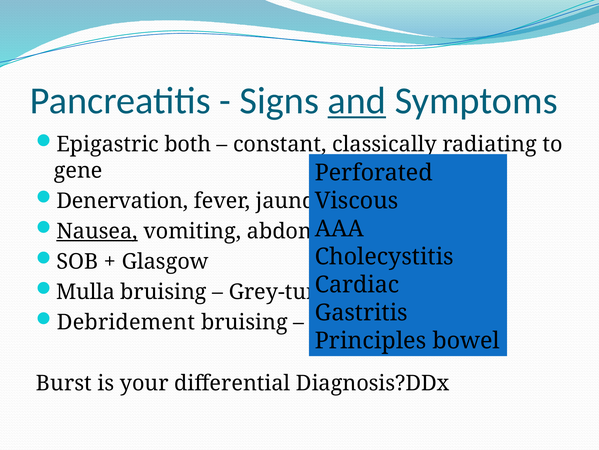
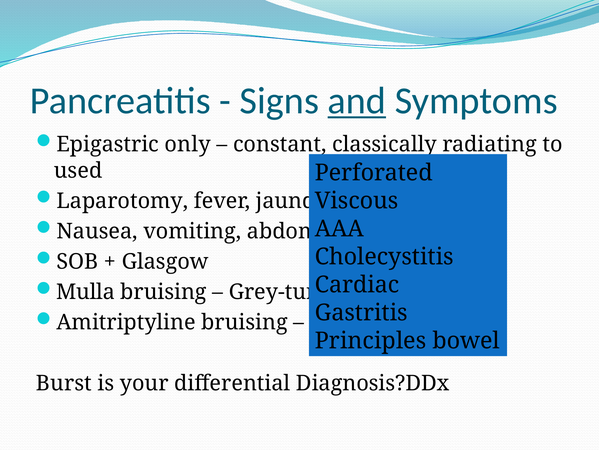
both: both -> only
gene: gene -> used
Denervation: Denervation -> Laparotomy
Nausea underline: present -> none
Debridement: Debridement -> Amitriptyline
